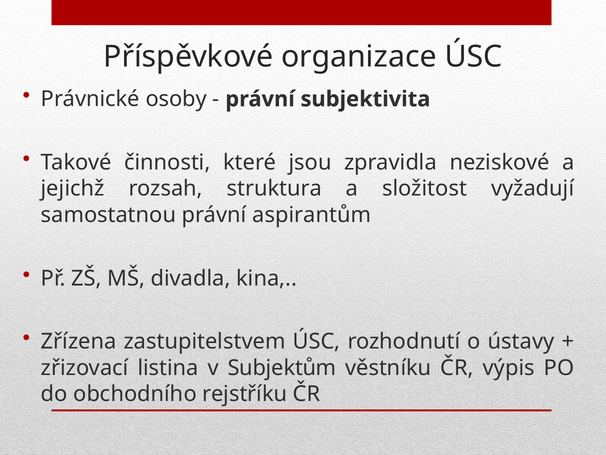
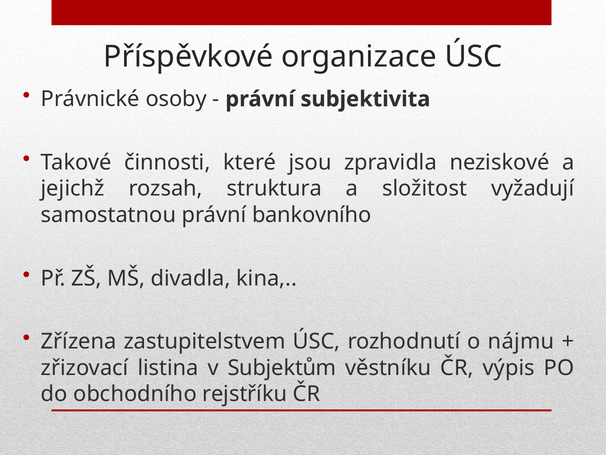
aspirantům: aspirantům -> bankovního
ústavy: ústavy -> nájmu
